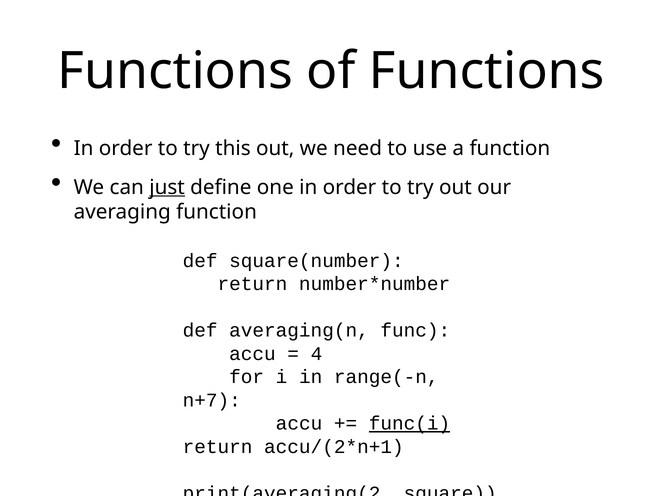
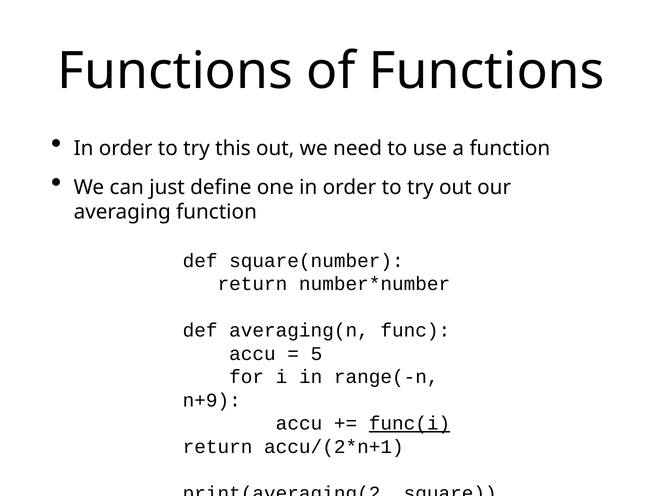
just underline: present -> none
4: 4 -> 5
n+7: n+7 -> n+9
